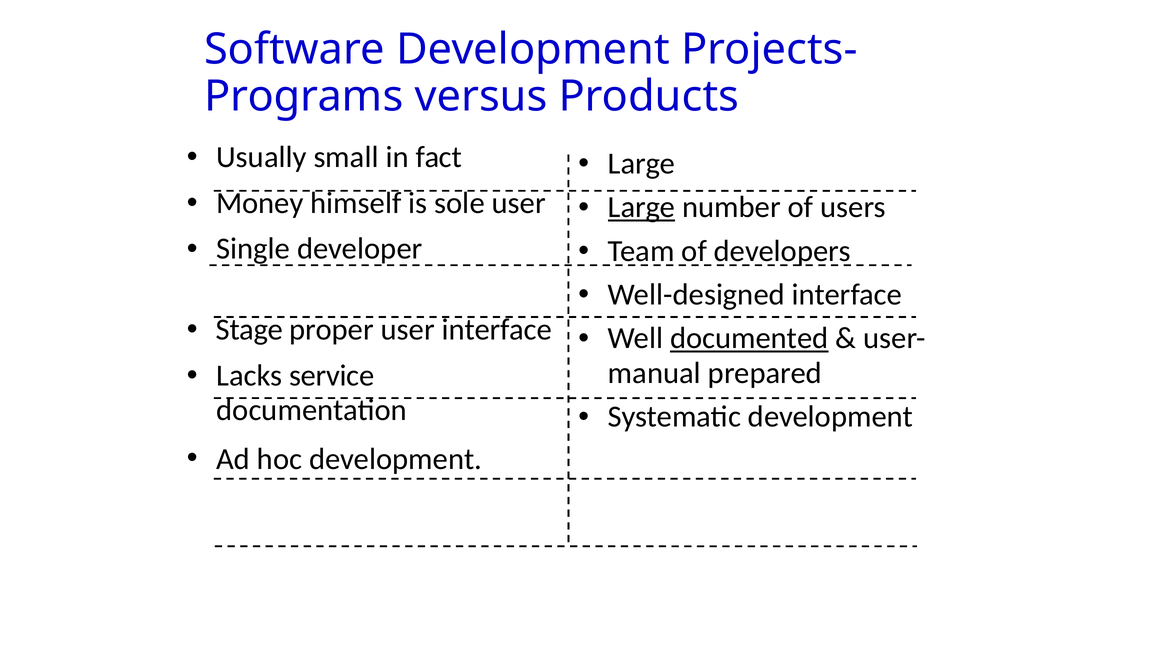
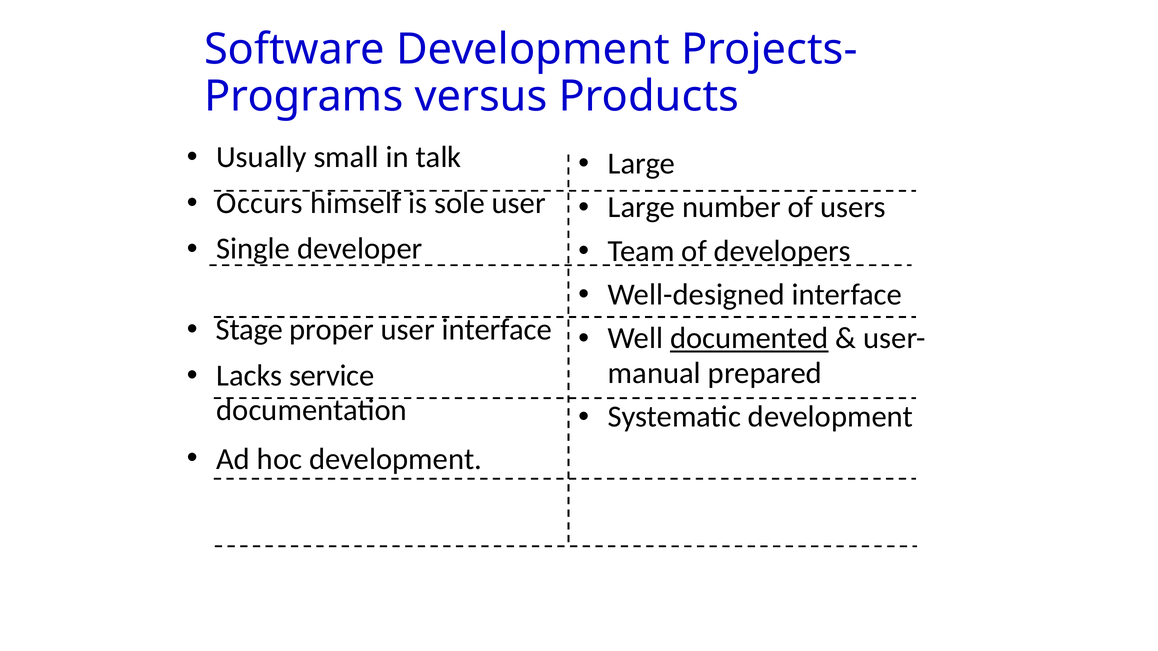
fact: fact -> talk
Money: Money -> Occurs
Large at (642, 207) underline: present -> none
